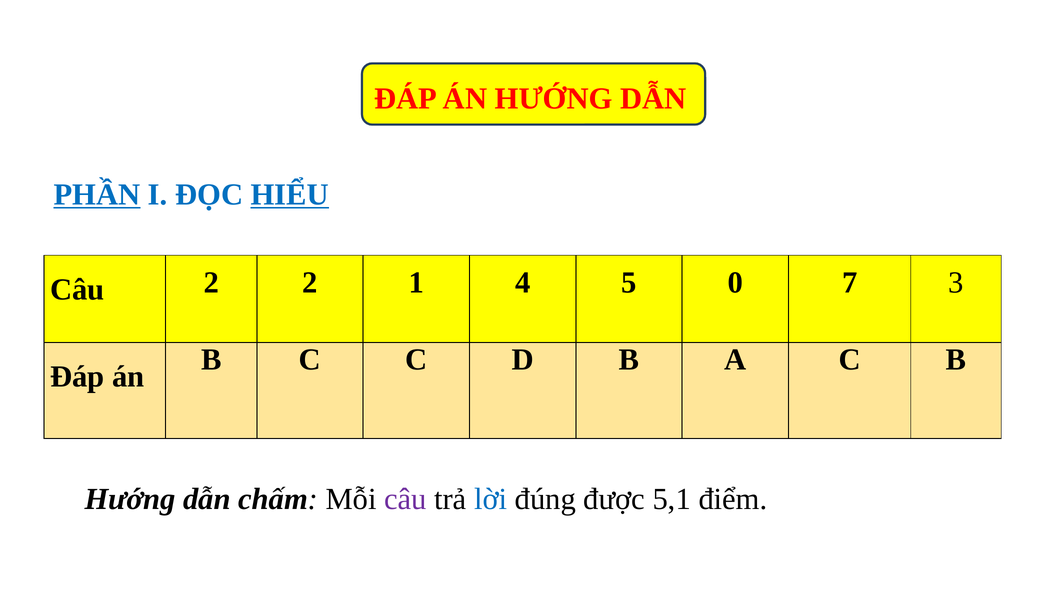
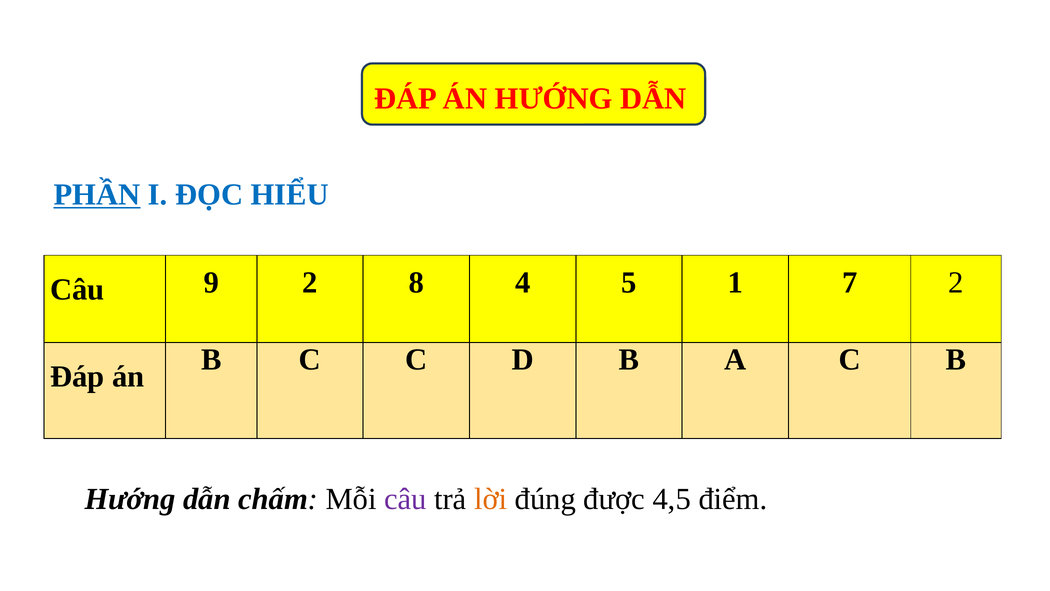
HIỂU underline: present -> none
Câu 2: 2 -> 9
1: 1 -> 8
0: 0 -> 1
7 3: 3 -> 2
lời colour: blue -> orange
5,1: 5,1 -> 4,5
